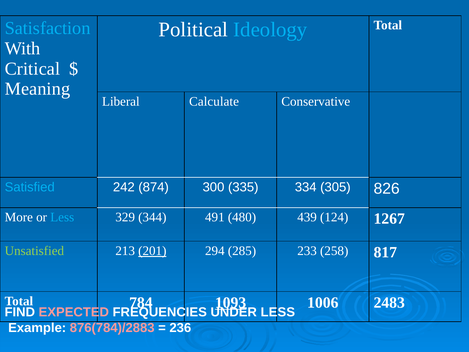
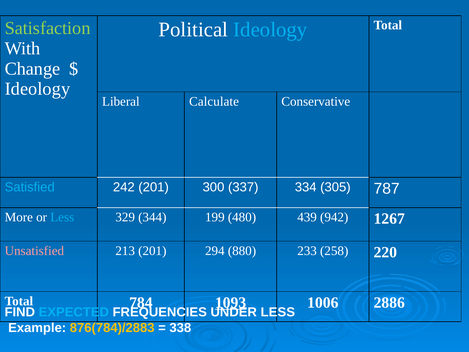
Satisfaction colour: light blue -> light green
Critical: Critical -> Change
Meaning at (37, 89): Meaning -> Ideology
242 874: 874 -> 201
335: 335 -> 337
826: 826 -> 787
491: 491 -> 199
124: 124 -> 942
Unsatisfied colour: light green -> pink
201 at (152, 251) underline: present -> none
285: 285 -> 880
817: 817 -> 220
2483: 2483 -> 2886
EXPECTED colour: pink -> light blue
876(784)/2883 colour: pink -> yellow
236: 236 -> 338
